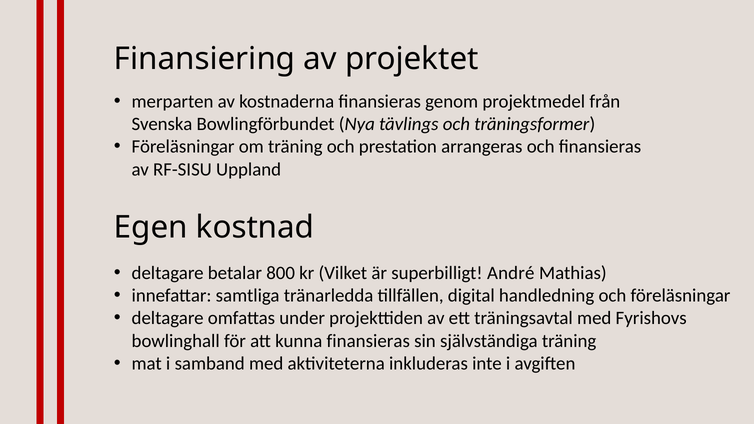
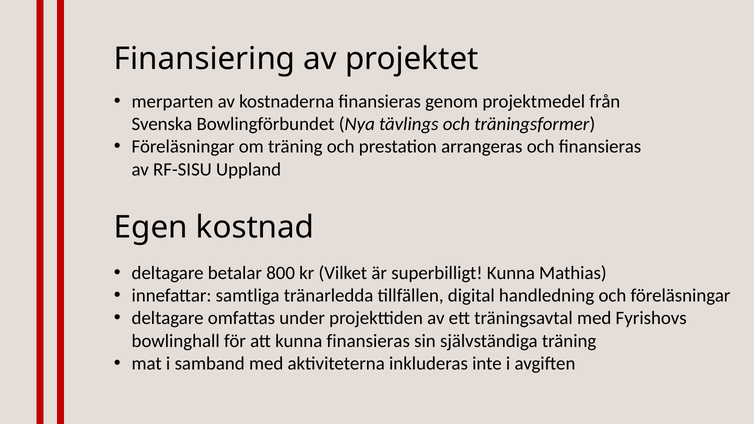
superbilligt André: André -> Kunna
